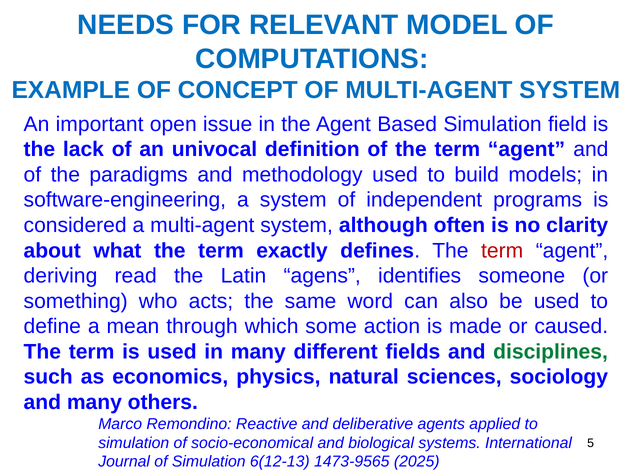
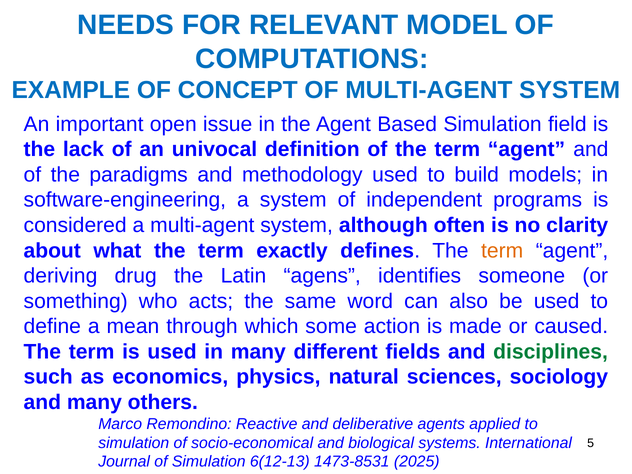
term at (502, 251) colour: red -> orange
read: read -> drug
1473-9565: 1473-9565 -> 1473-8531
